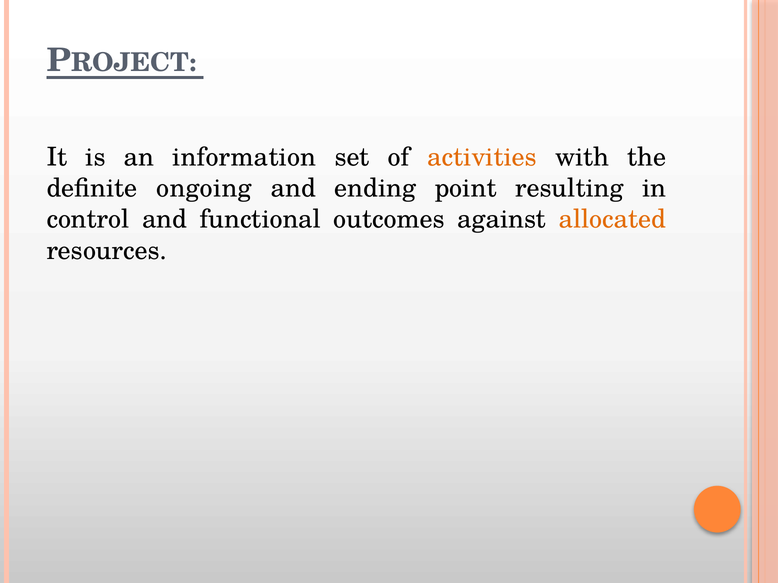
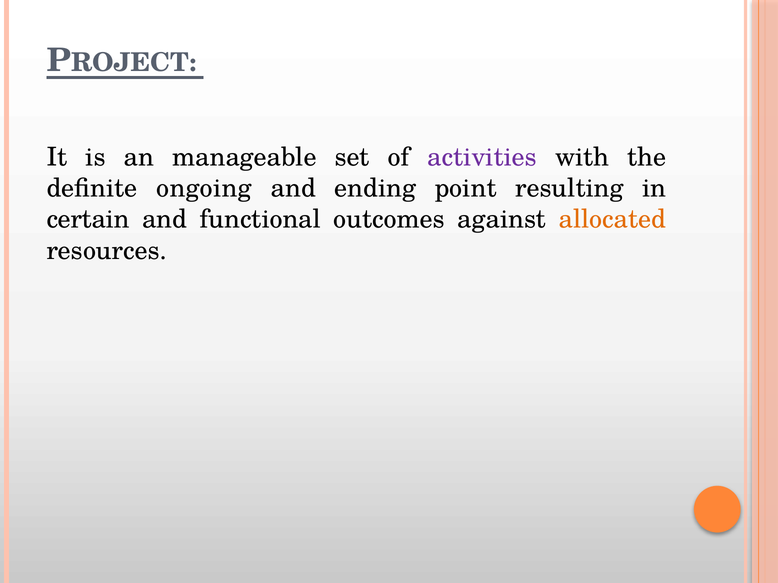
information: information -> manageable
activities colour: orange -> purple
control: control -> certain
